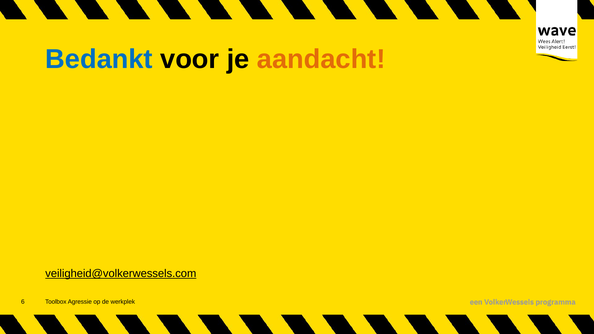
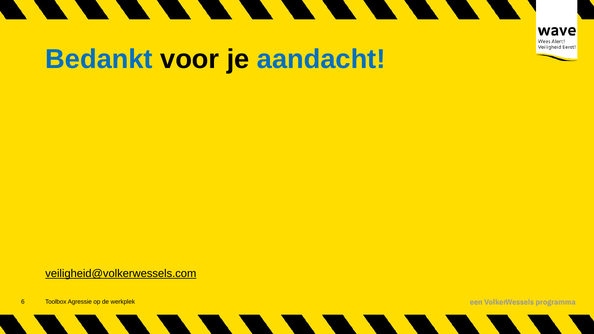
aandacht colour: orange -> blue
